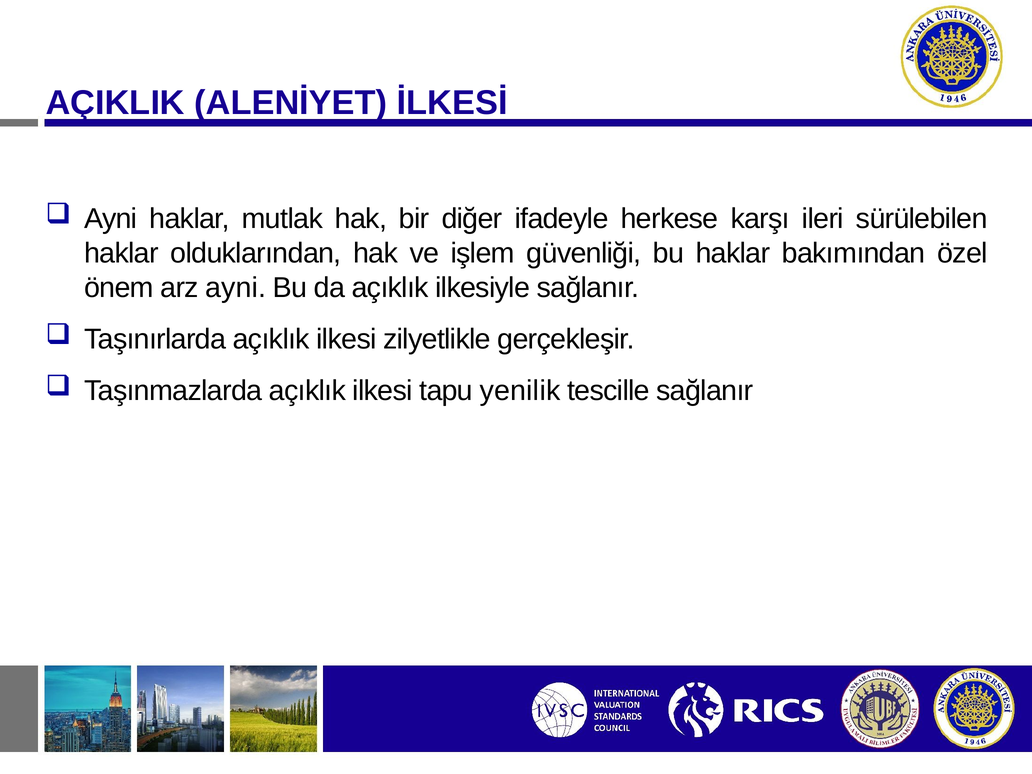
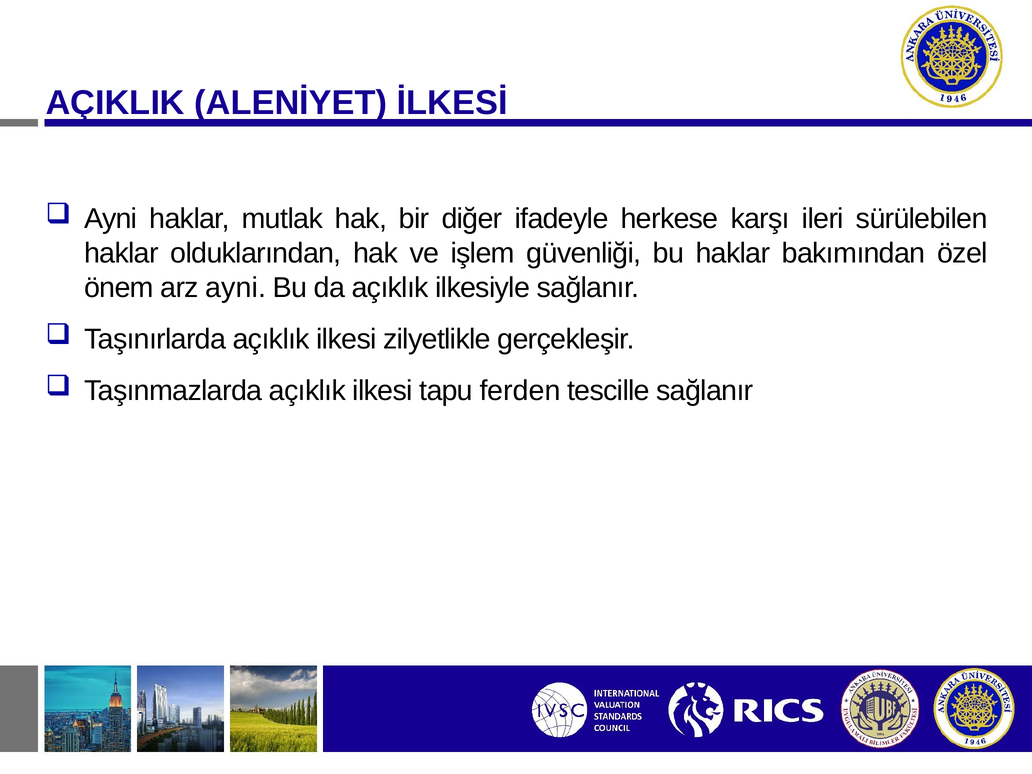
yenilik: yenilik -> ferden
